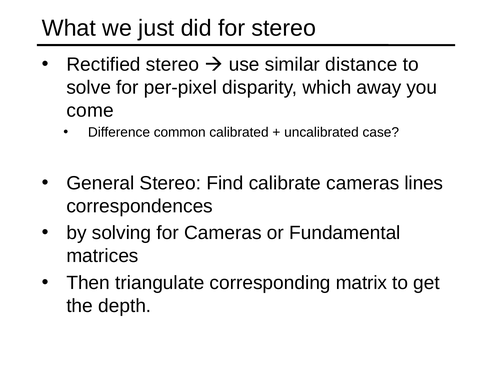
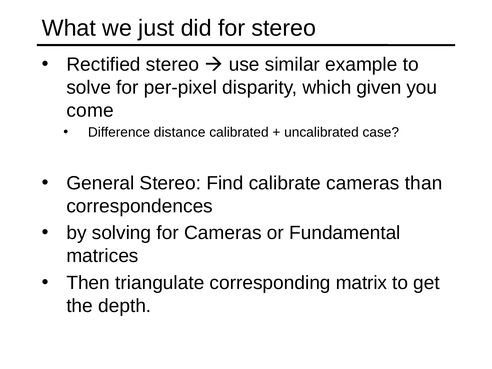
distance: distance -> example
away: away -> given
common: common -> distance
lines: lines -> than
